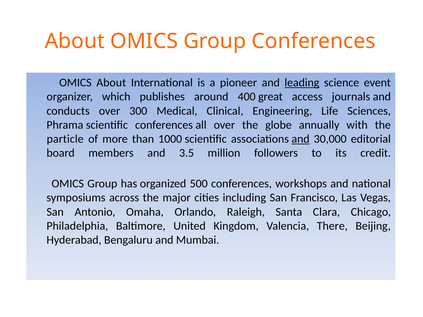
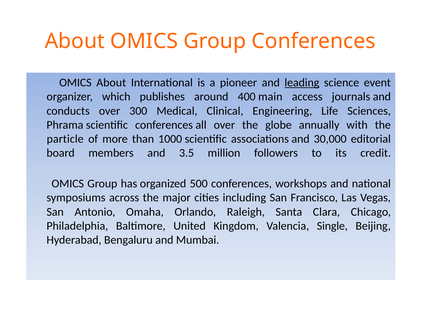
great: great -> main
and at (301, 139) underline: present -> none
There: There -> Single
